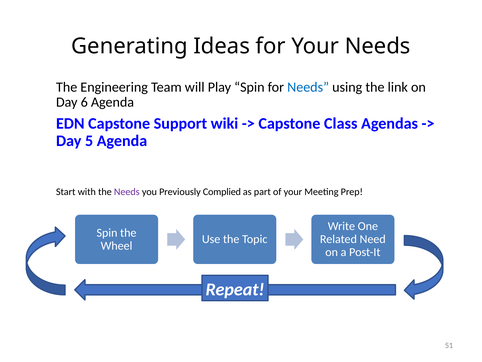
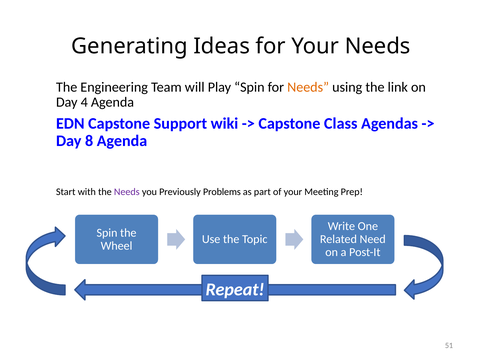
Needs at (308, 87) colour: blue -> orange
6: 6 -> 4
5: 5 -> 8
Complied: Complied -> Problems
